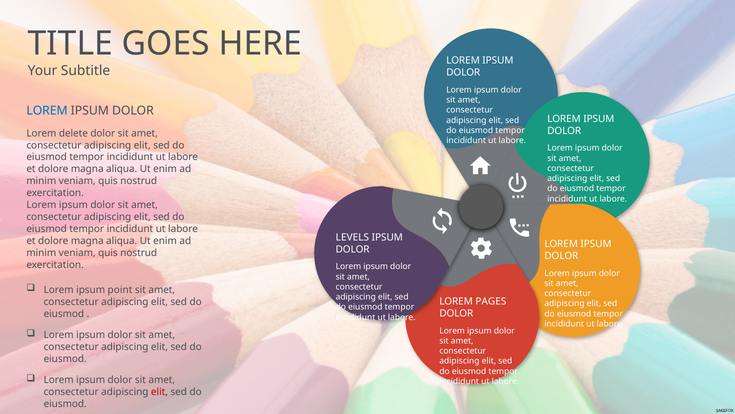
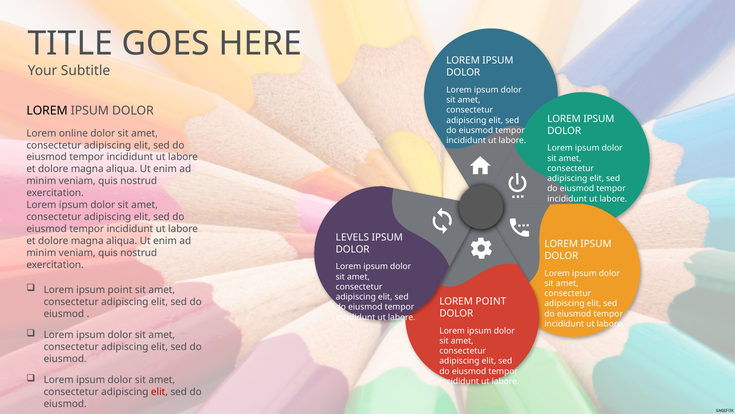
LOREM at (47, 111) colour: blue -> black
delete: delete -> online
LOREM PAGES: PAGES -> POINT
